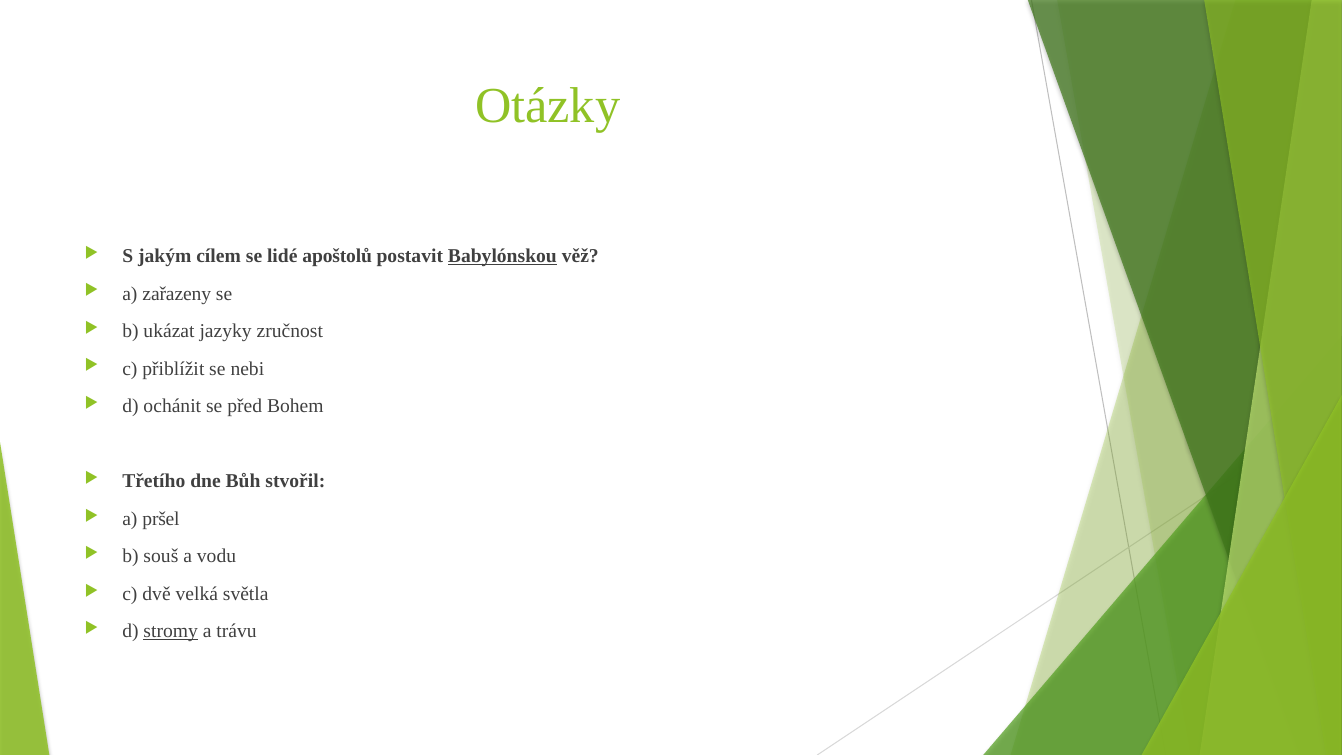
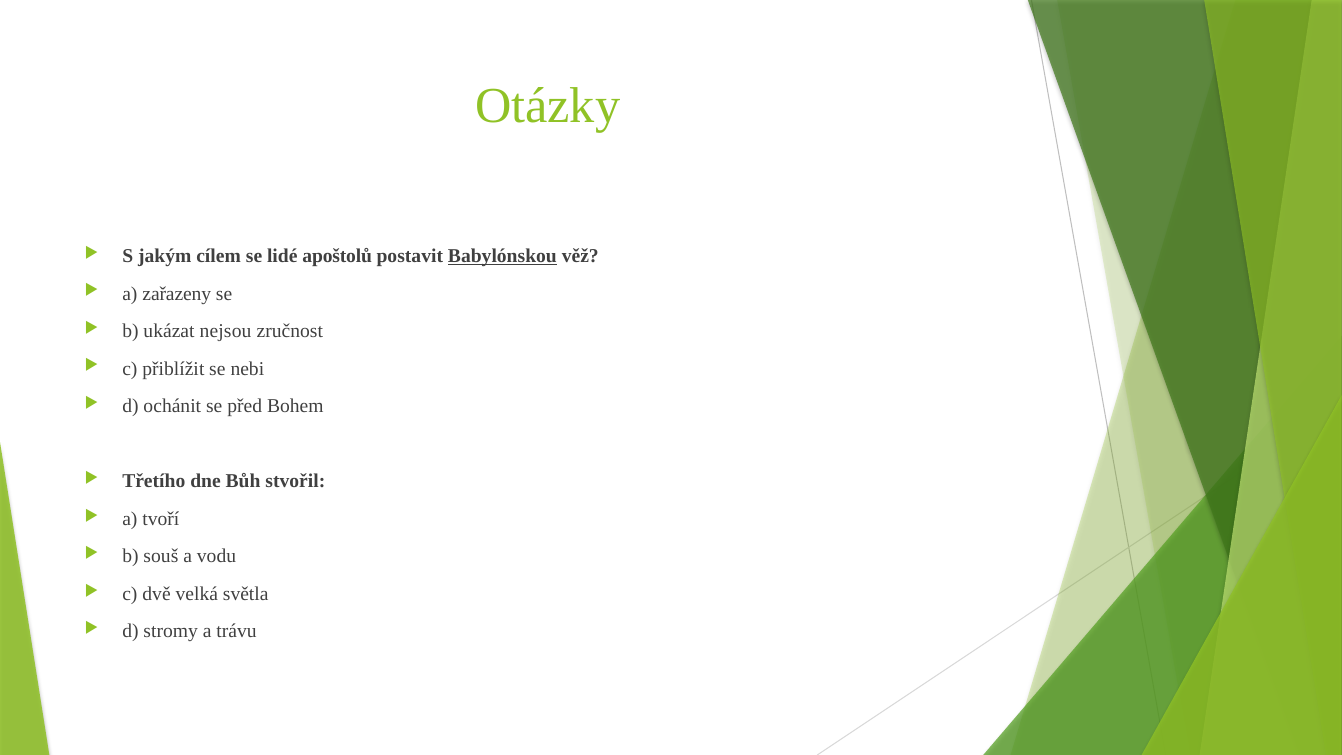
jazyky: jazyky -> nejsou
pršel: pršel -> tvoří
stromy underline: present -> none
